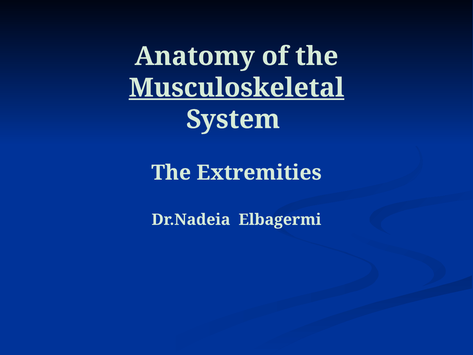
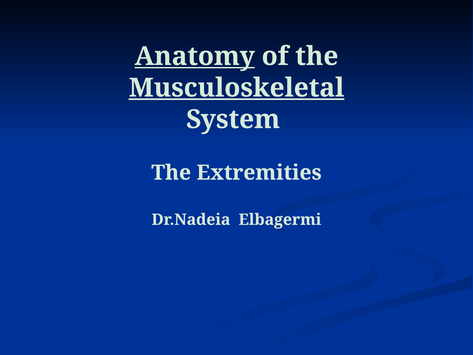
Anatomy underline: none -> present
